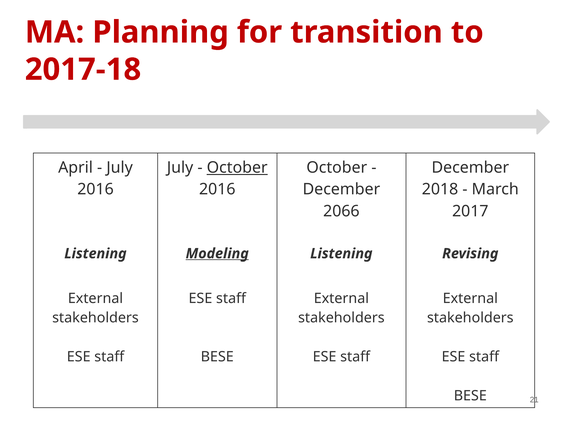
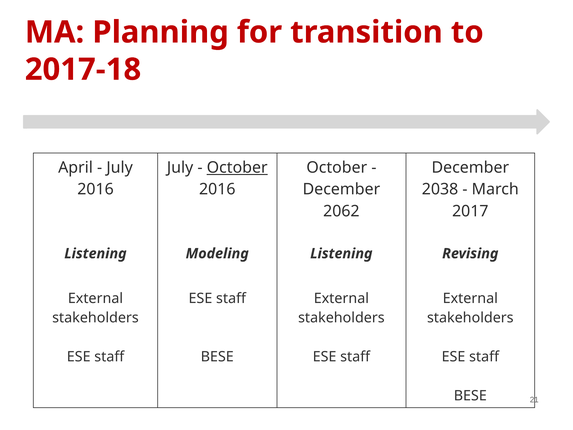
2018: 2018 -> 2038
2066: 2066 -> 2062
Modeling underline: present -> none
